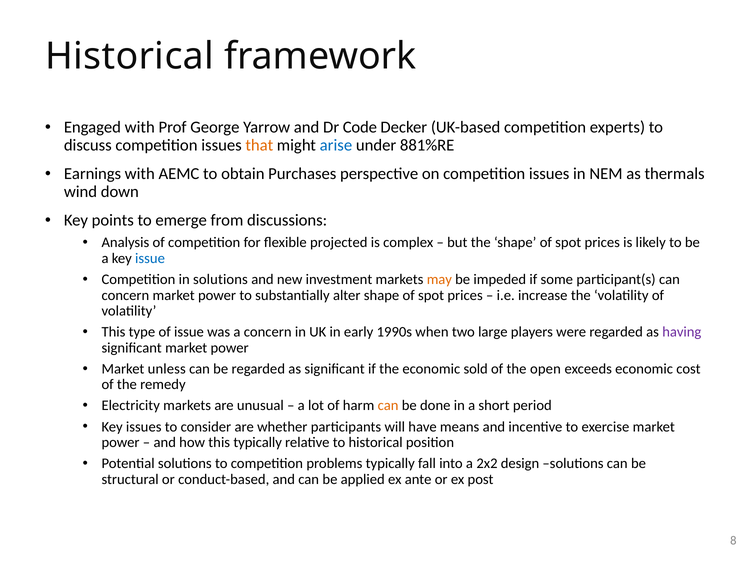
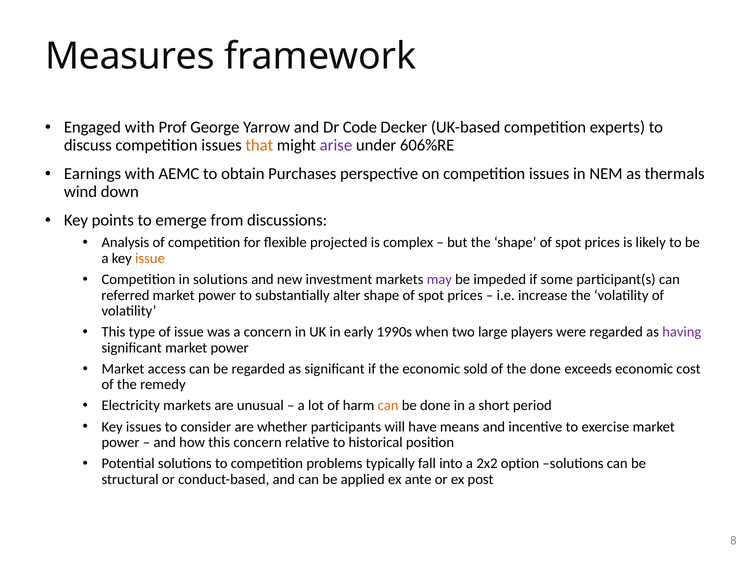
Historical at (130, 56): Historical -> Measures
arise colour: blue -> purple
881%RE: 881%RE -> 606%RE
issue at (150, 258) colour: blue -> orange
may colour: orange -> purple
concern at (125, 295): concern -> referred
unless: unless -> access
the open: open -> done
this typically: typically -> concern
design: design -> option
